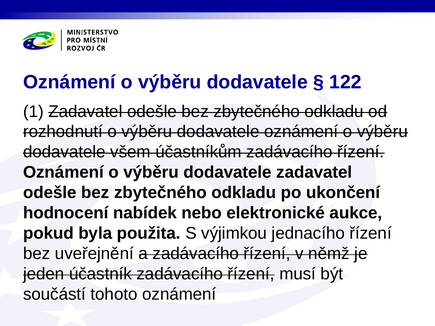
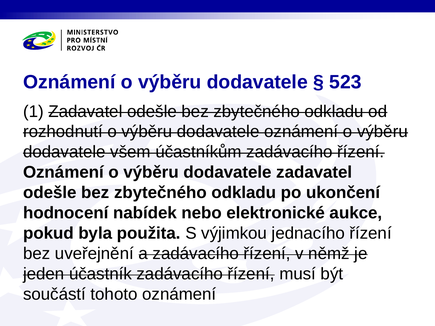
122: 122 -> 523
